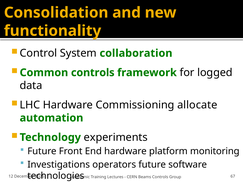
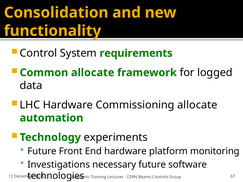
collaboration: collaboration -> requirements
Common controls: controls -> allocate
operators: operators -> necessary
